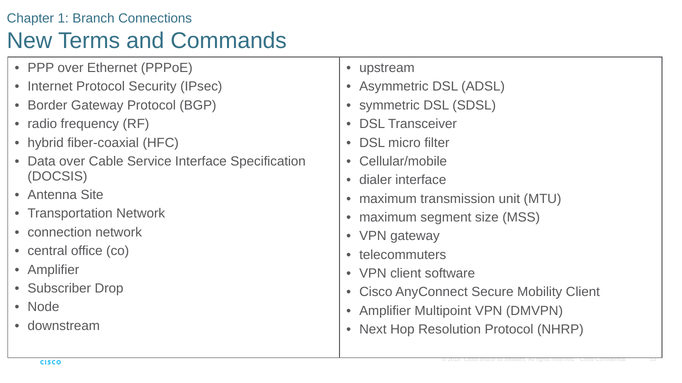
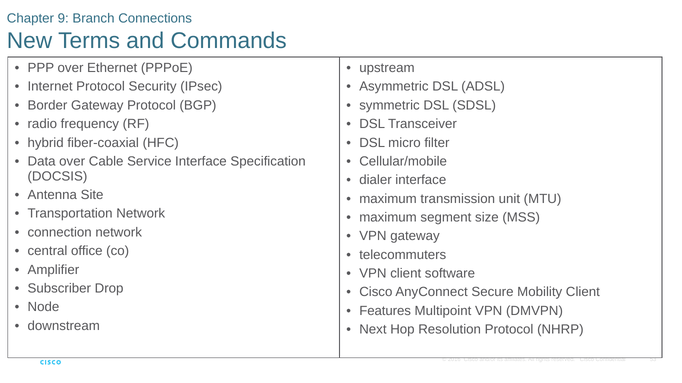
1: 1 -> 9
Amplifier at (385, 311): Amplifier -> Features
